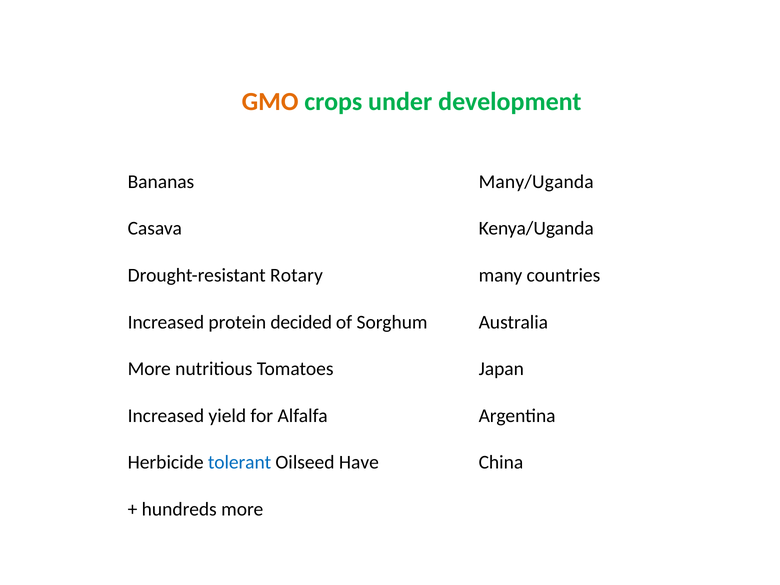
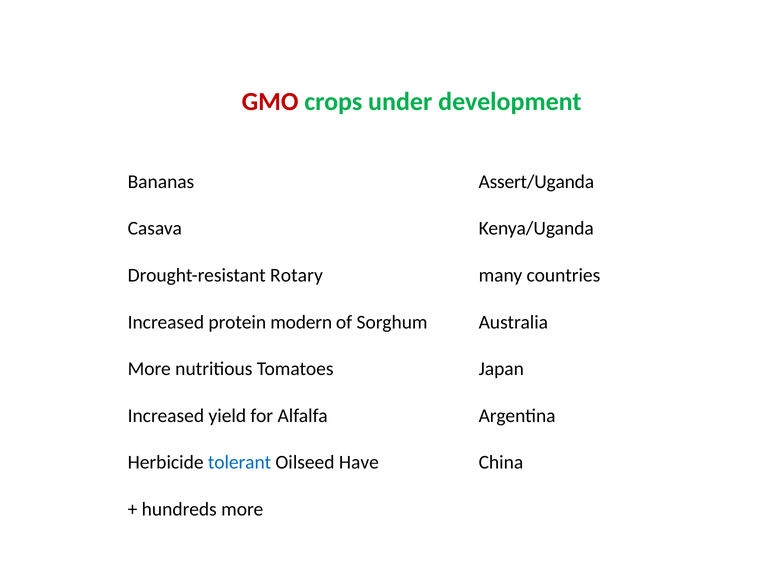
GMO colour: orange -> red
Many/Uganda: Many/Uganda -> Assert/Uganda
decided: decided -> modern
